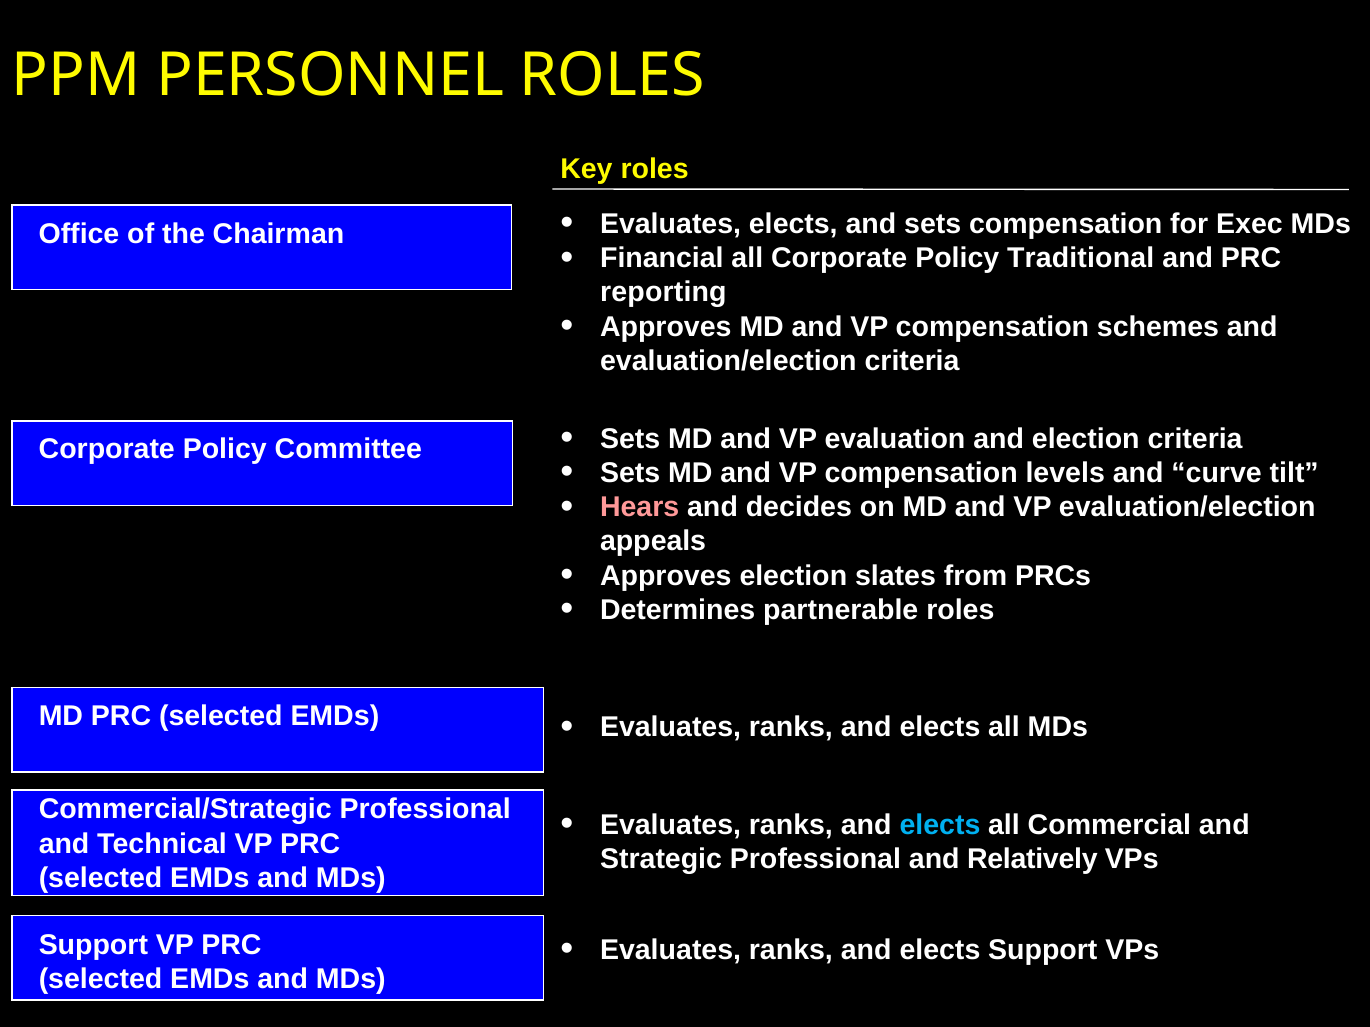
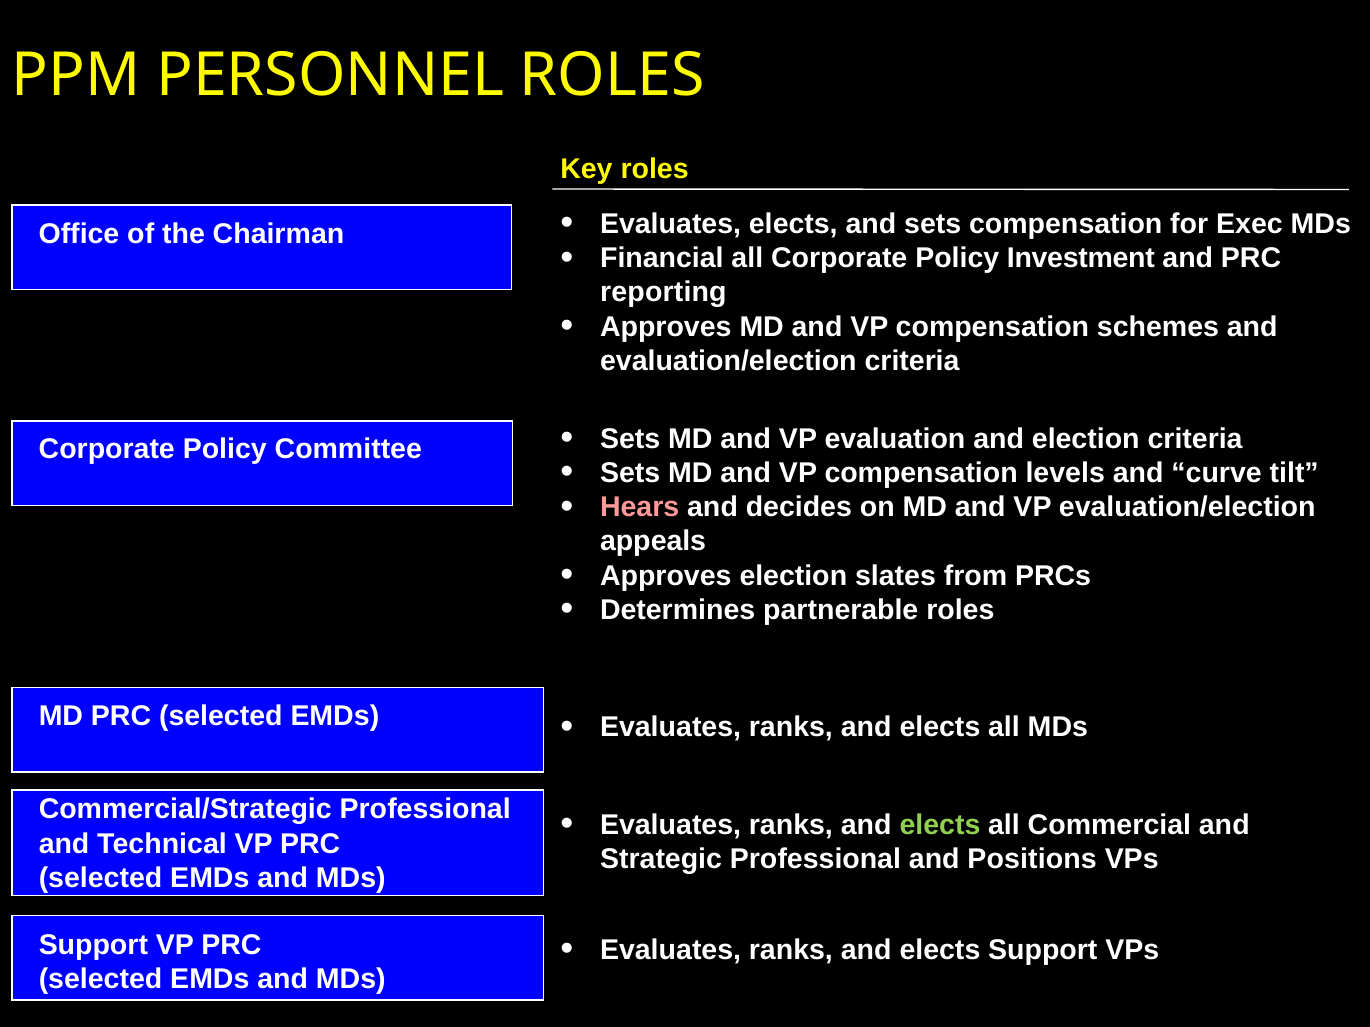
Traditional: Traditional -> Investment
elects at (940, 825) colour: light blue -> light green
Relatively: Relatively -> Positions
